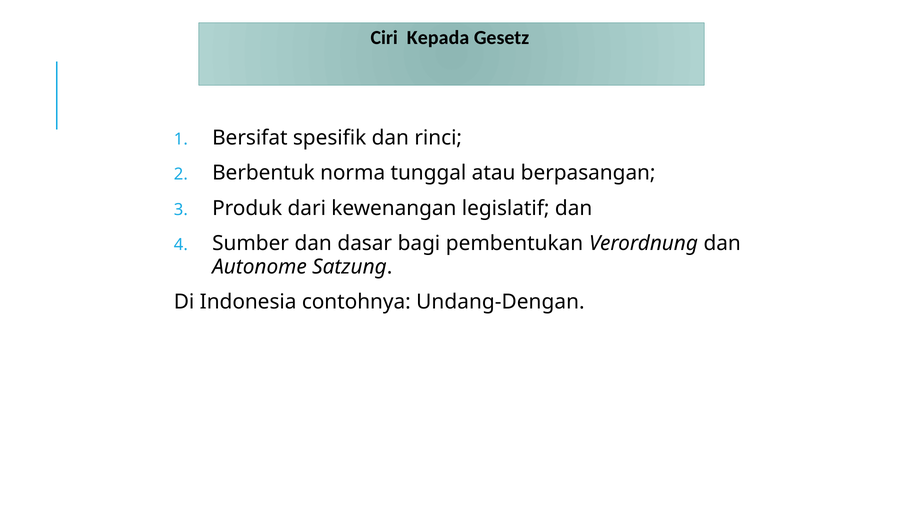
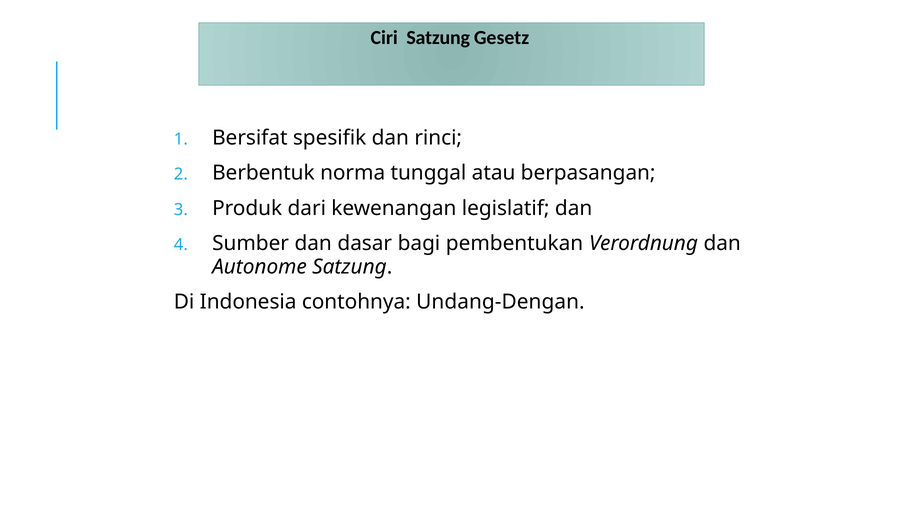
Ciri Kepada: Kepada -> Satzung
